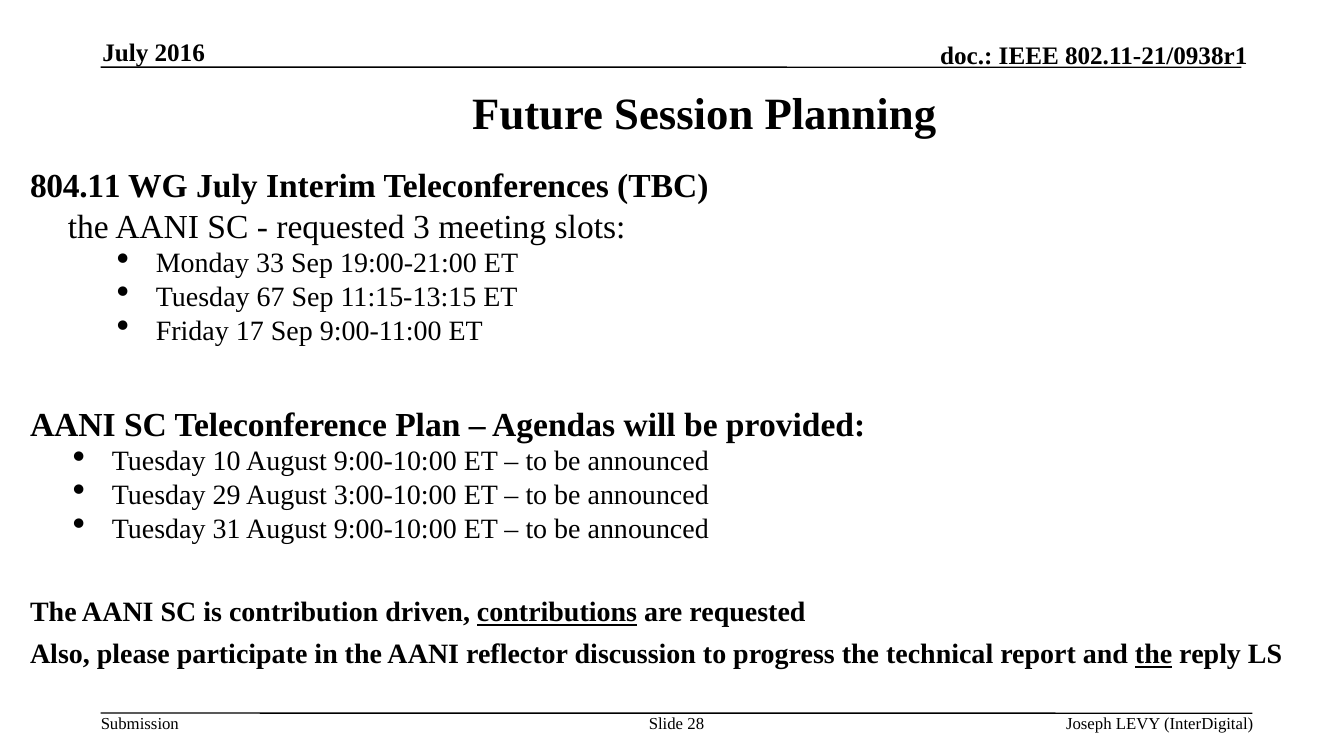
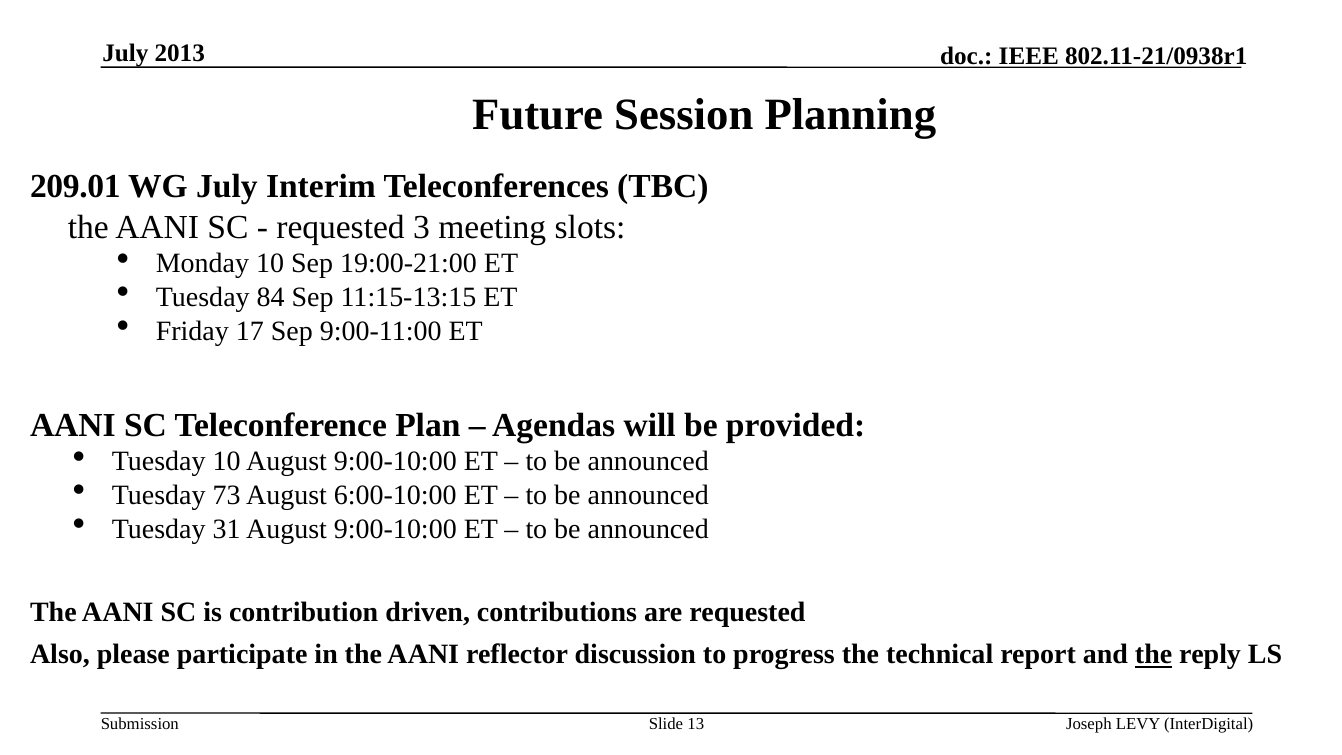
2016: 2016 -> 2013
804.11: 804.11 -> 209.01
Monday 33: 33 -> 10
67: 67 -> 84
29: 29 -> 73
3:00-10:00: 3:00-10:00 -> 6:00-10:00
contributions underline: present -> none
28: 28 -> 13
